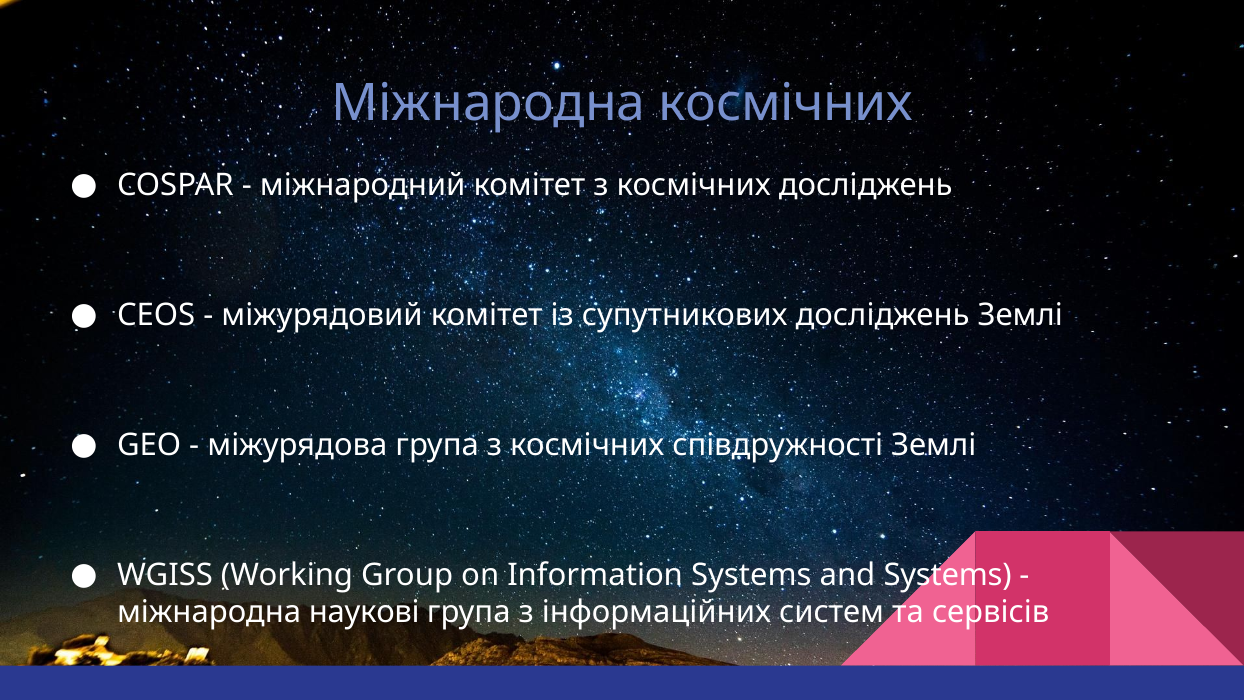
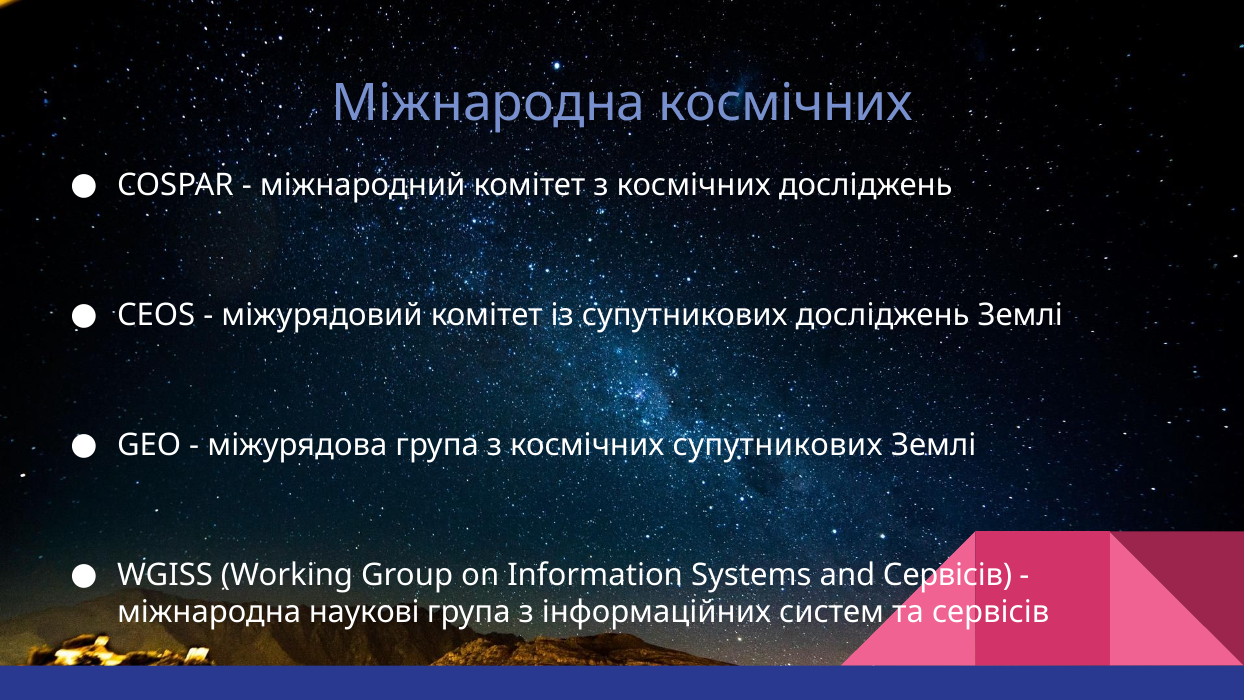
космічних співдружності: співдружності -> супутникових
and Systems: Systems -> Сервісів
